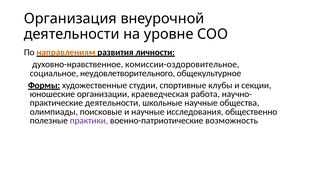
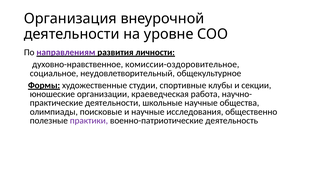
направлениям colour: orange -> purple
неудовлетворительного: неудовлетворительного -> неудовлетворительный
возможность: возможность -> деятельность
